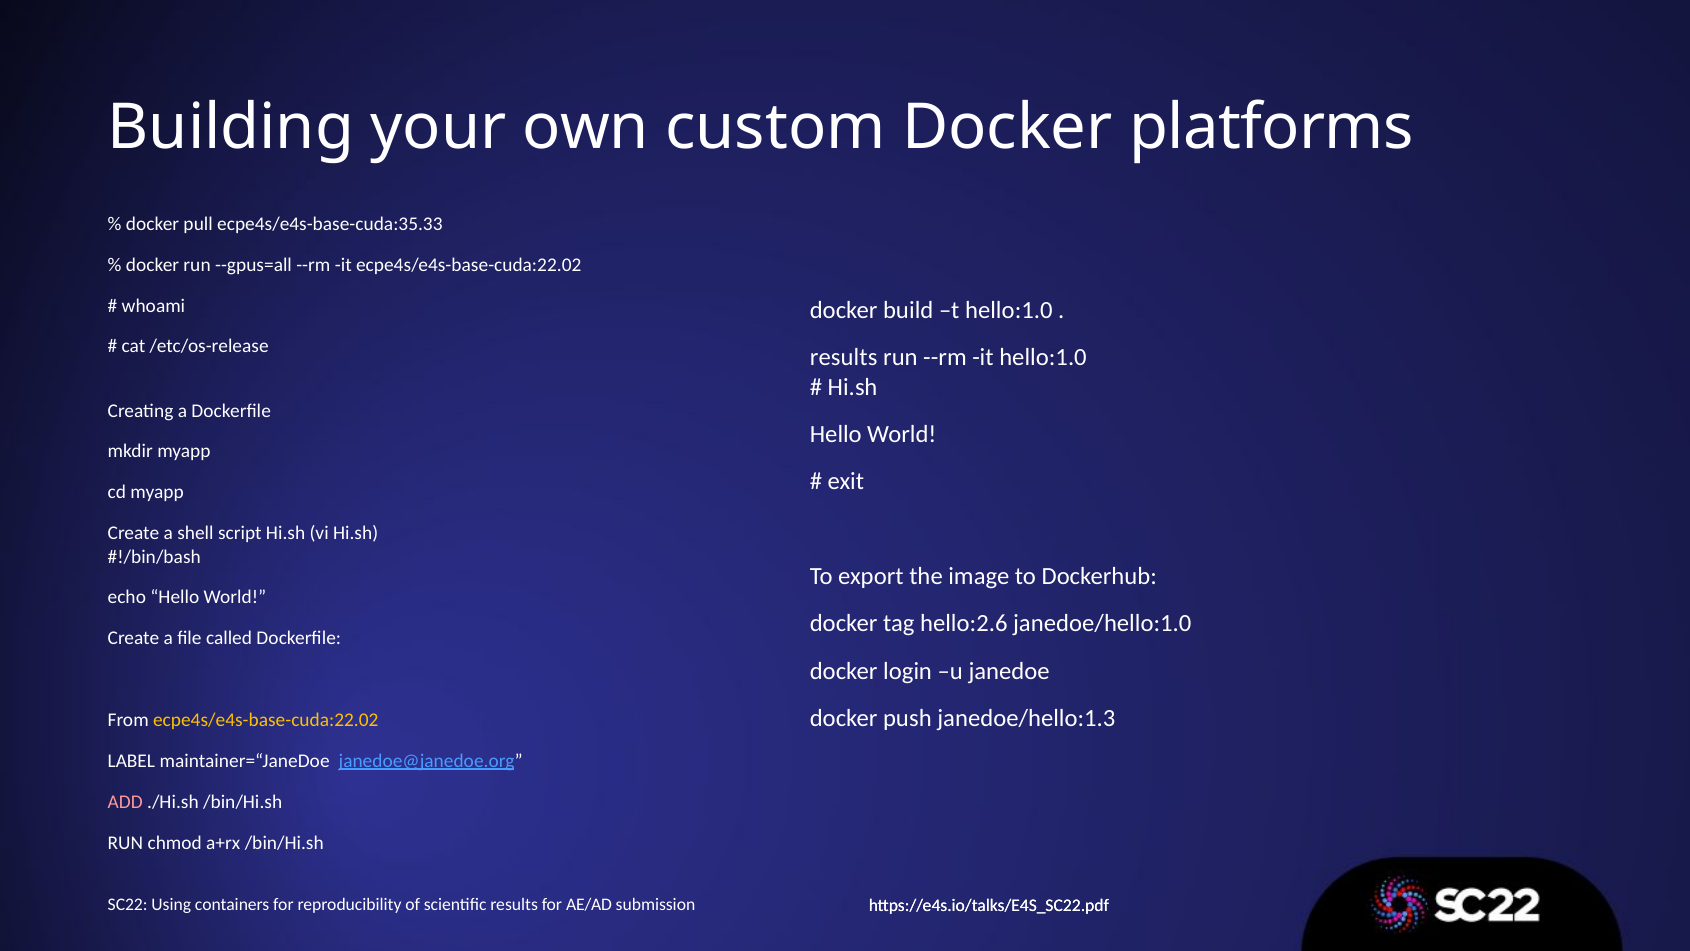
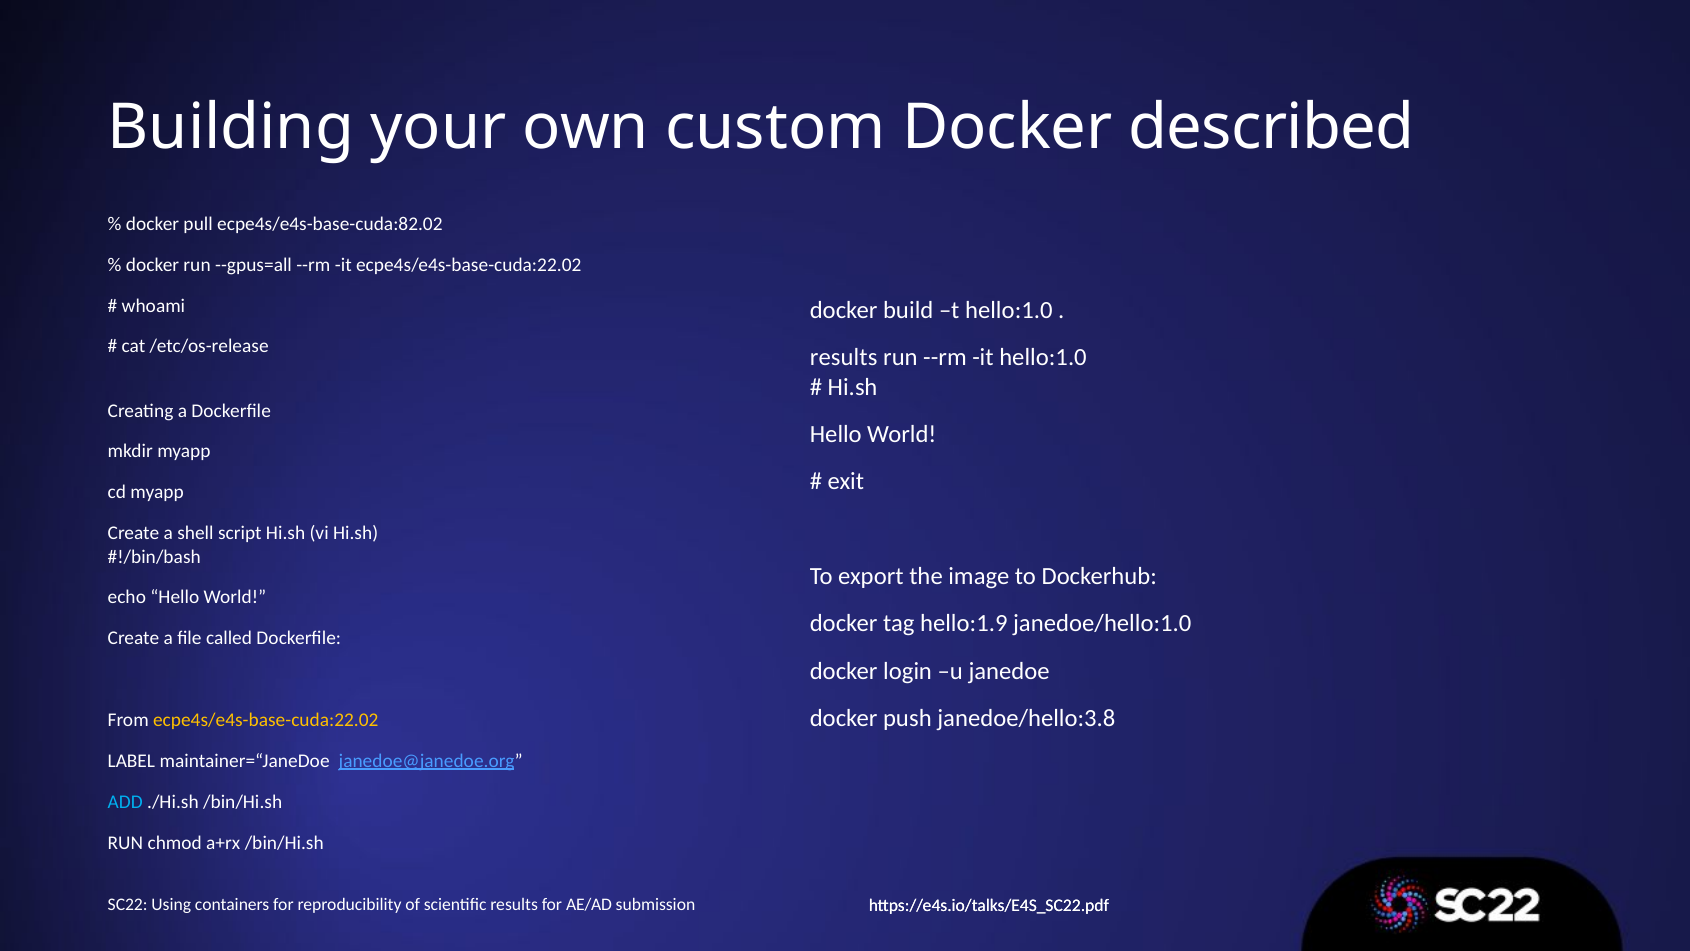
platforms: platforms -> described
ecpe4s/e4s-base-cuda:35.33: ecpe4s/e4s-base-cuda:35.33 -> ecpe4s/e4s-base-cuda:82.02
hello:2.6: hello:2.6 -> hello:1.9
janedoe/hello:1.3: janedoe/hello:1.3 -> janedoe/hello:3.8
ADD colour: pink -> light blue
